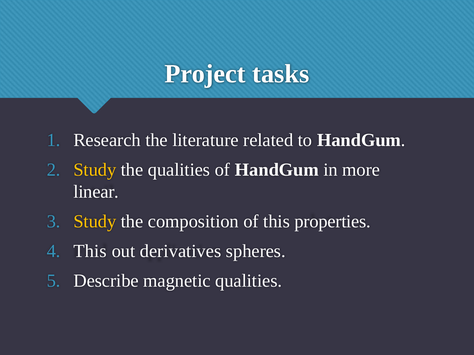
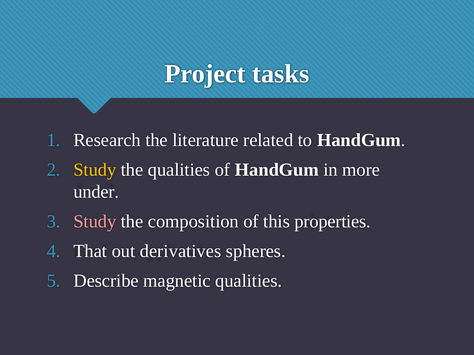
linear: linear -> under
Study at (95, 222) colour: yellow -> pink
This at (90, 251): This -> That
